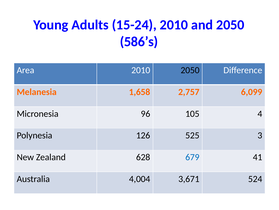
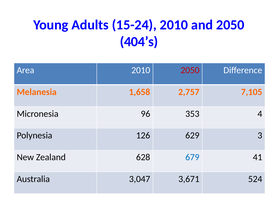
586’s: 586’s -> 404’s
2050 at (190, 70) colour: black -> red
6,099: 6,099 -> 7,105
105: 105 -> 353
525: 525 -> 629
4,004: 4,004 -> 3,047
